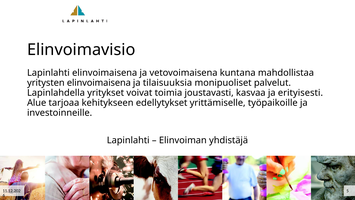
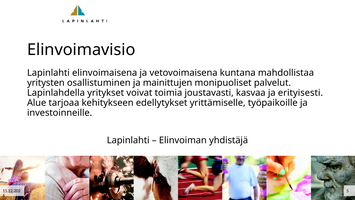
yritysten elinvoimaisena: elinvoimaisena -> osallistuminen
tilaisuuksia: tilaisuuksia -> mainittujen
